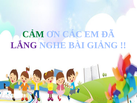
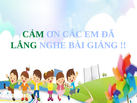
LẮNG colour: purple -> green
